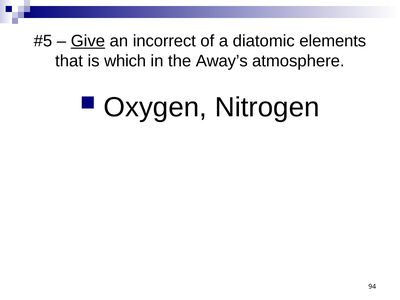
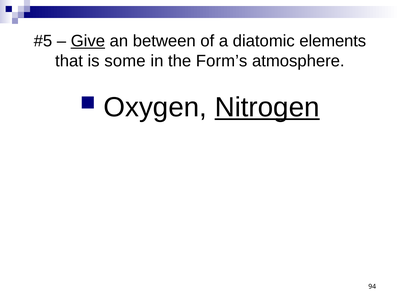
incorrect: incorrect -> between
which: which -> some
Away’s: Away’s -> Form’s
Nitrogen underline: none -> present
